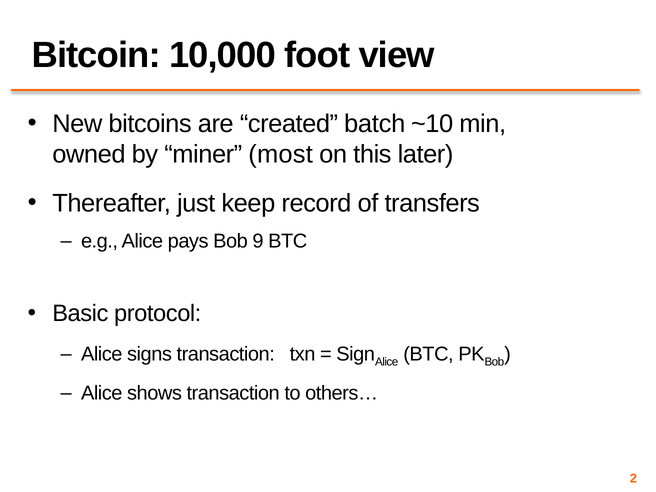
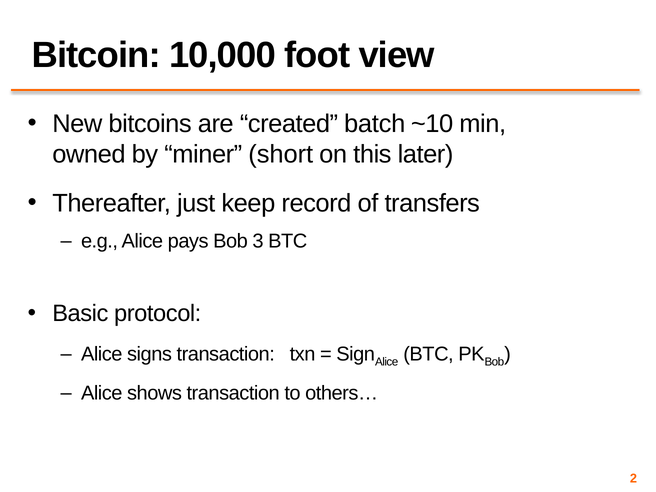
most: most -> short
9: 9 -> 3
